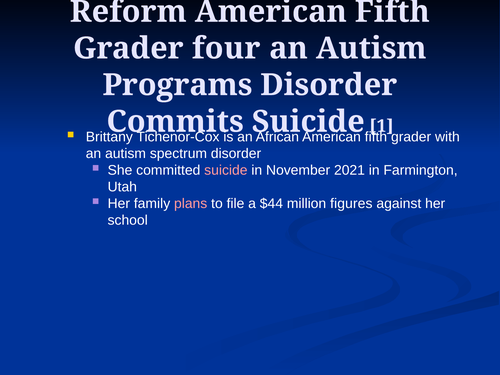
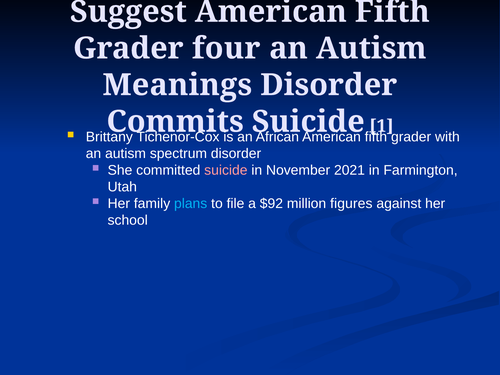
Reform: Reform -> Suggest
Programs: Programs -> Meanings
plans colour: pink -> light blue
$44: $44 -> $92
